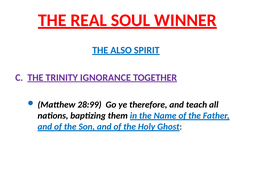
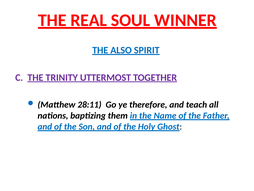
IGNORANCE: IGNORANCE -> UTTERMOST
28:99: 28:99 -> 28:11
